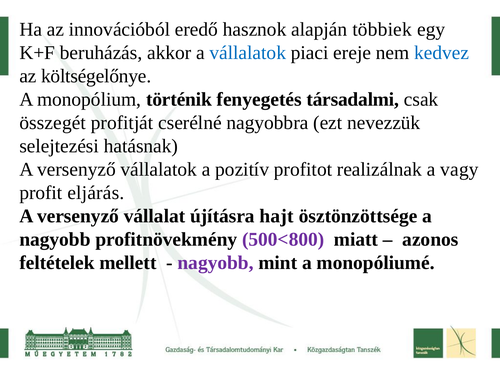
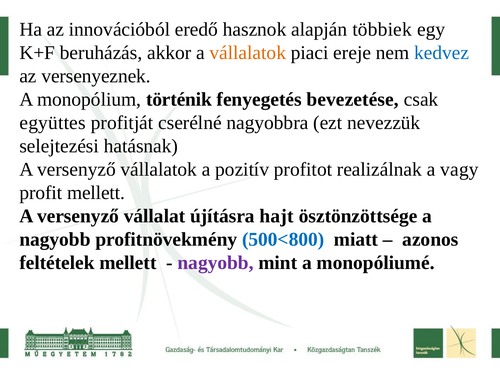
vállalatok at (248, 53) colour: blue -> orange
költségelőnye: költségelőnye -> versenyeznek
társadalmi: társadalmi -> bevezetése
összegét: összegét -> együttes
profit eljárás: eljárás -> mellett
500<800 colour: purple -> blue
